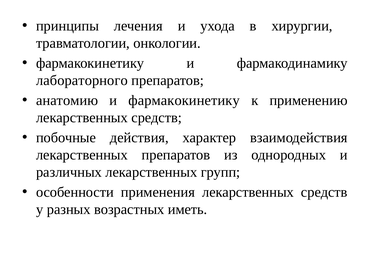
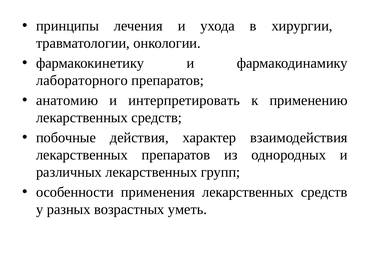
и фармакокинетику: фармакокинетику -> интерпретировать
иметь: иметь -> уметь
